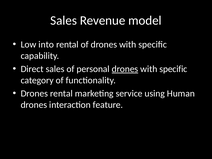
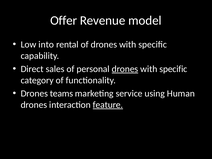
Sales at (64, 21): Sales -> Offer
Drones rental: rental -> teams
feature underline: none -> present
